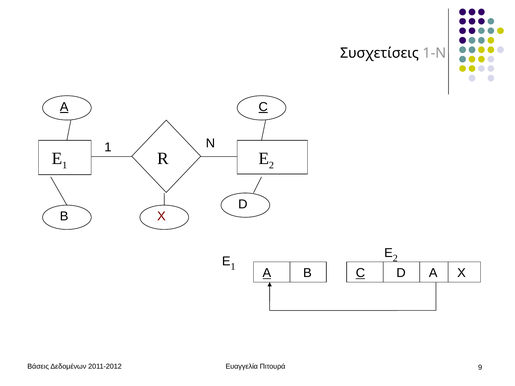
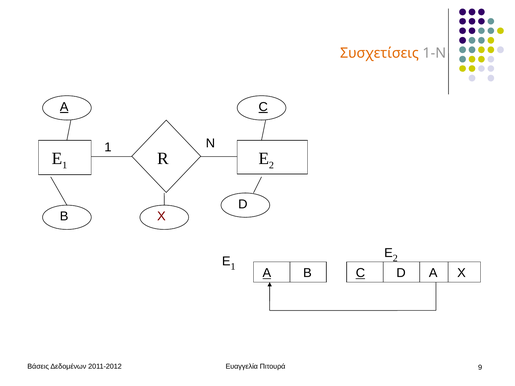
Συσχετίσεις colour: black -> orange
